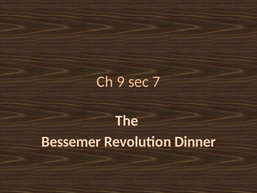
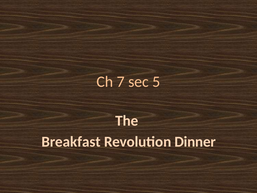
9: 9 -> 7
7: 7 -> 5
Bessemer: Bessemer -> Breakfast
